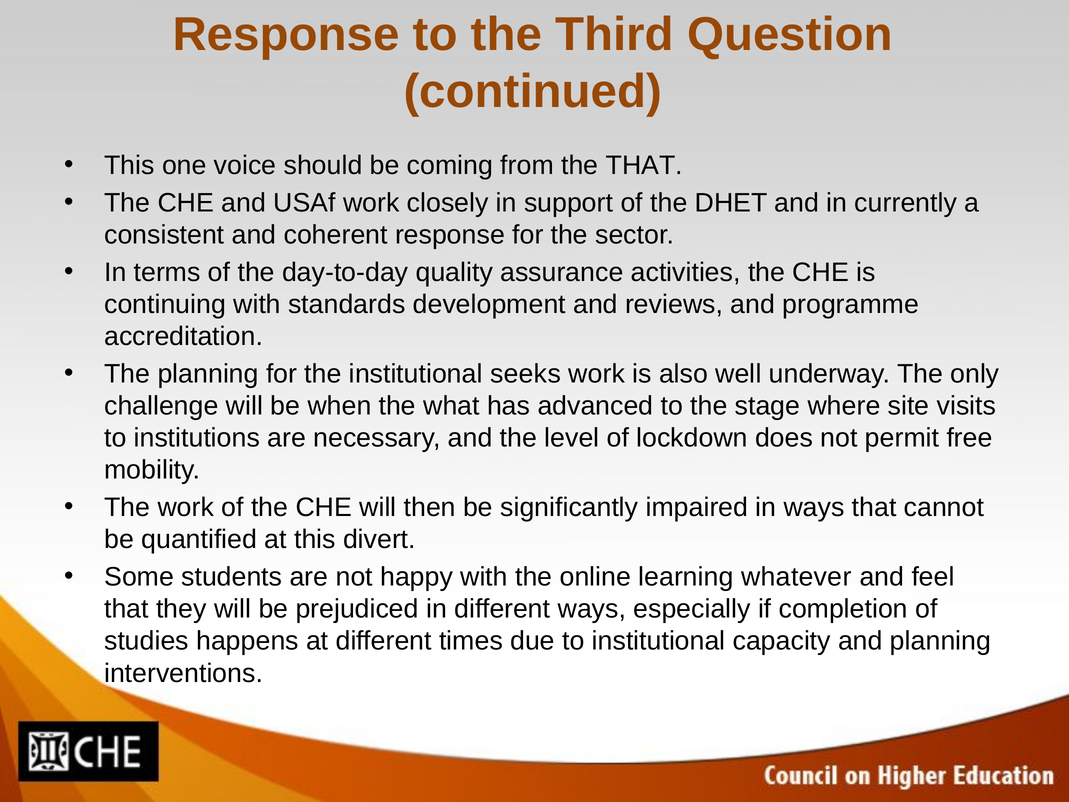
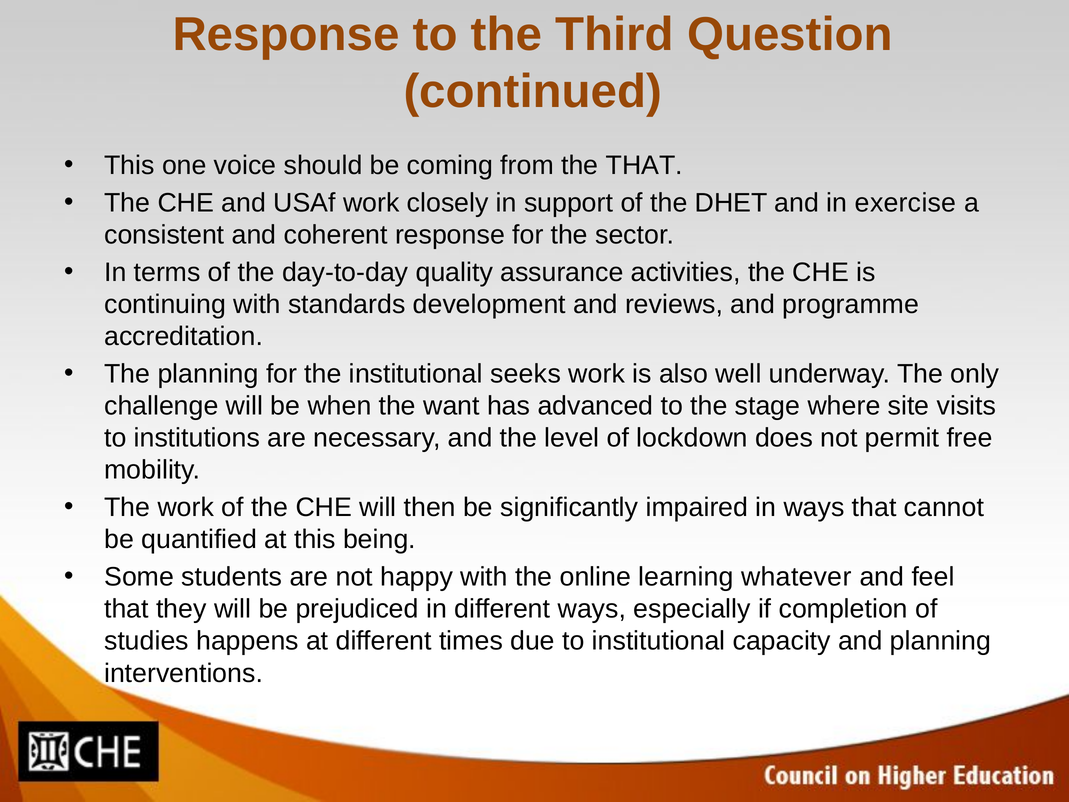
currently: currently -> exercise
what: what -> want
divert: divert -> being
